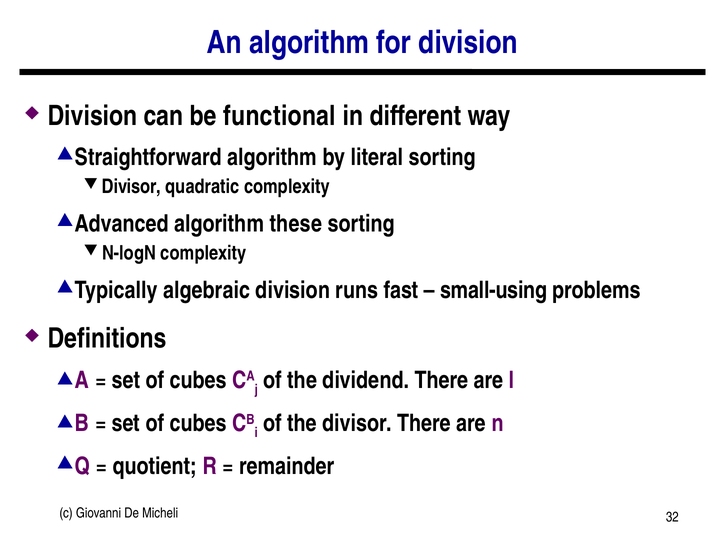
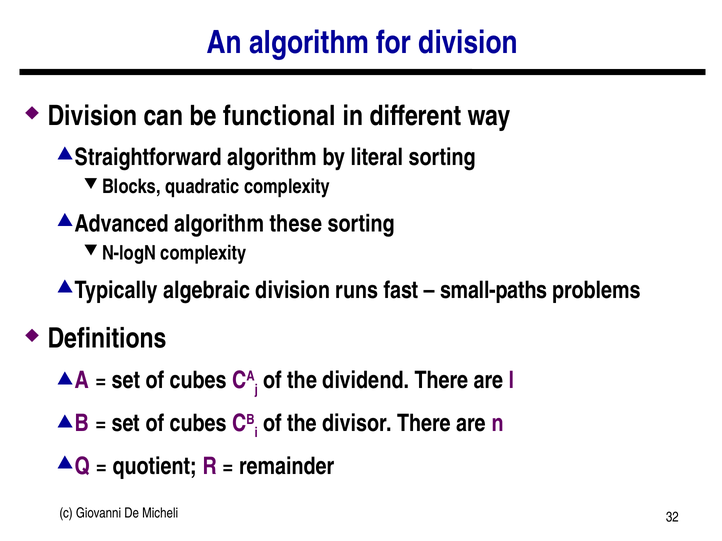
Divisor at (131, 187): Divisor -> Blocks
small-using: small-using -> small-paths
